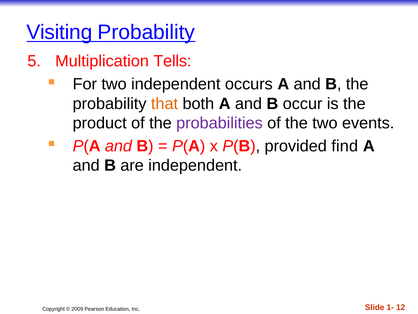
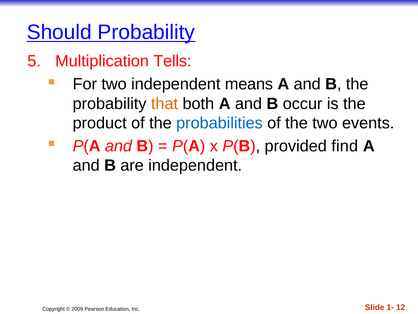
Visiting: Visiting -> Should
occurs: occurs -> means
probabilities colour: purple -> blue
